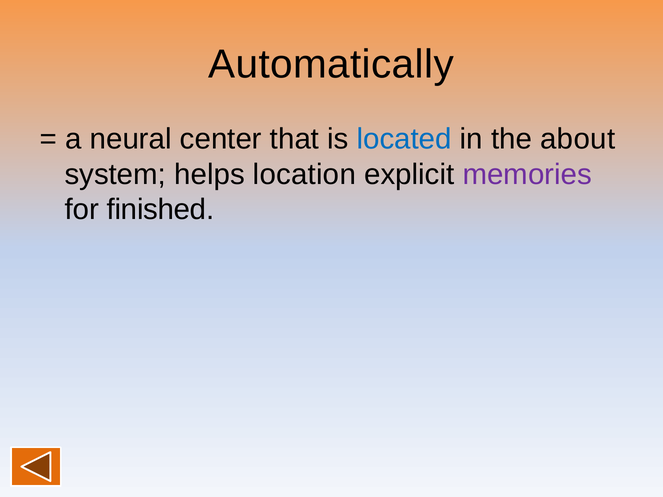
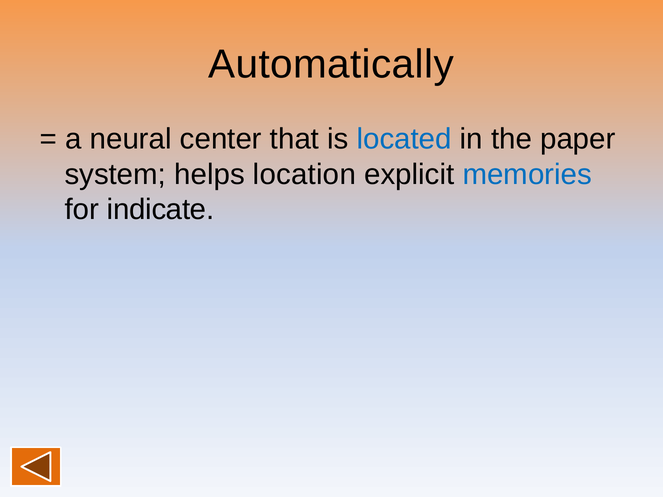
about: about -> paper
memories colour: purple -> blue
finished: finished -> indicate
